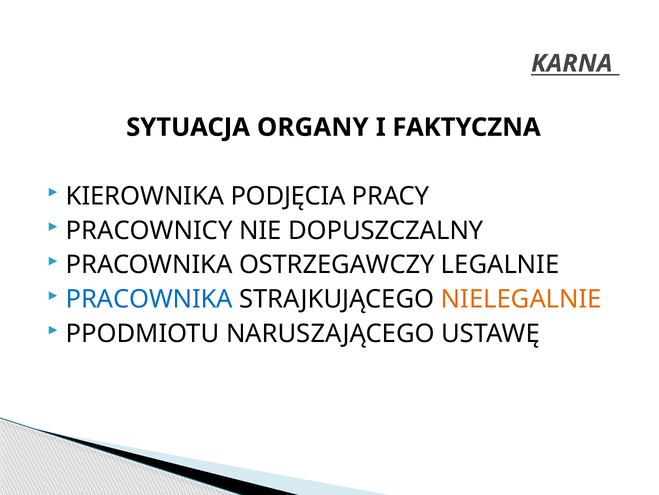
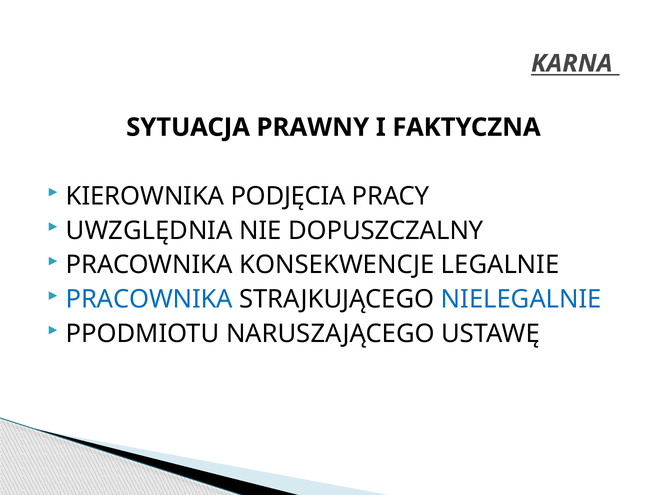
ORGANY: ORGANY -> PRAWNY
PRACOWNICY: PRACOWNICY -> UWZGLĘDNIA
OSTRZEGAWCZY: OSTRZEGAWCZY -> KONSEKWENCJE
NIELEGALNIE colour: orange -> blue
